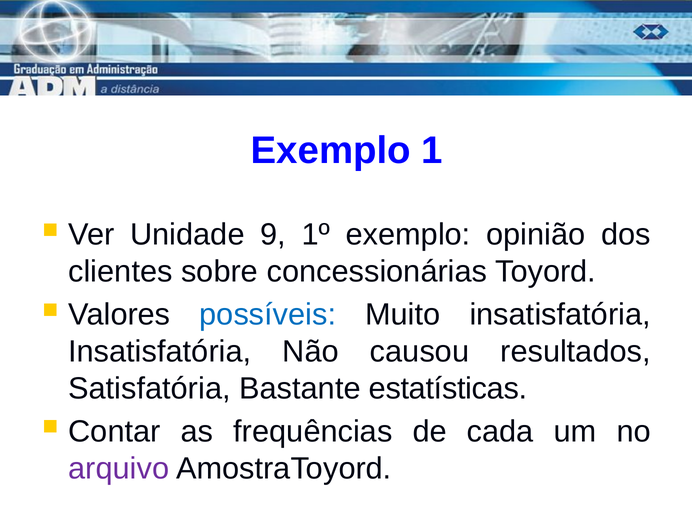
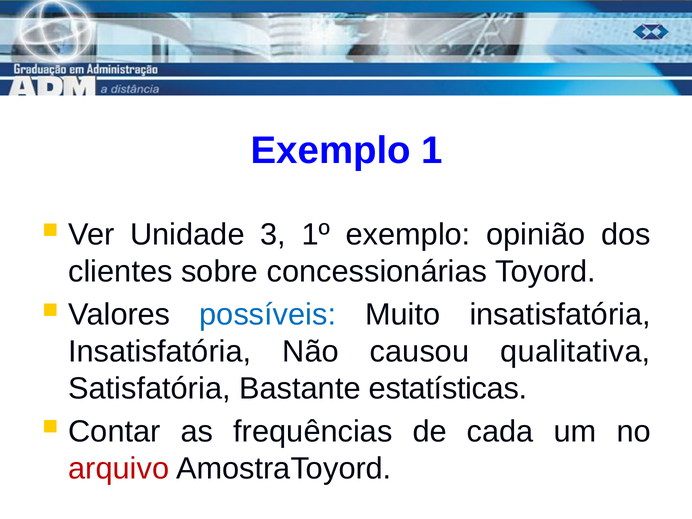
Unidade 9: 9 -> 3
resultados: resultados -> qualitativa
arquivo colour: purple -> red
